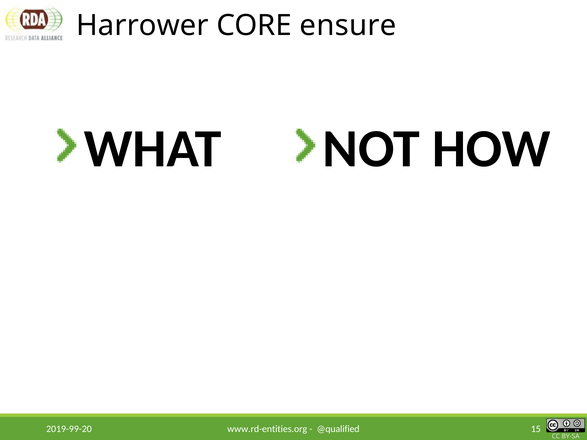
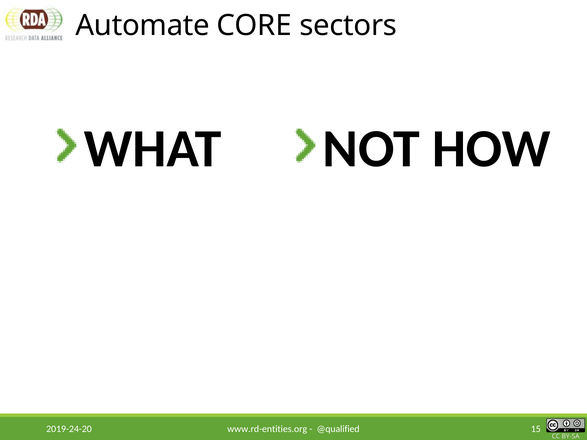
Harrower: Harrower -> Automate
ensure: ensure -> sectors
2019-99-20: 2019-99-20 -> 2019-24-20
